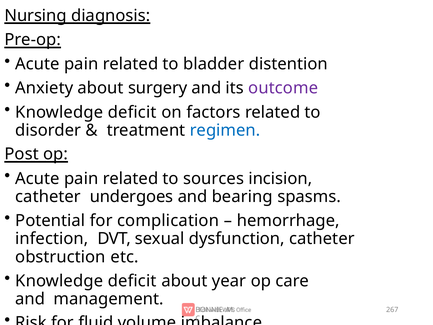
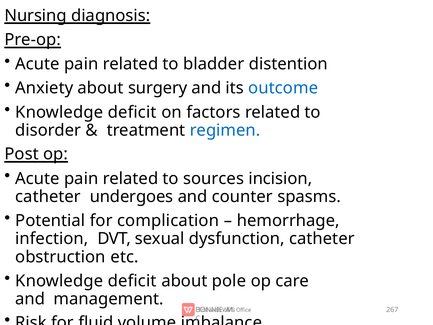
outcome colour: purple -> blue
bearing: bearing -> counter
year: year -> pole
